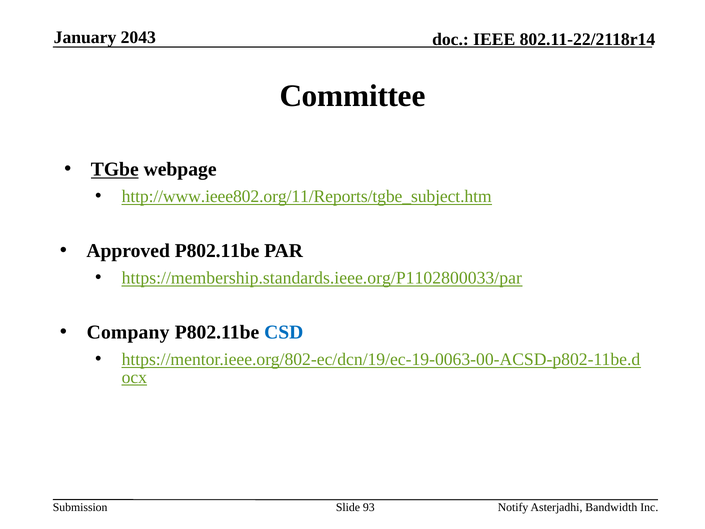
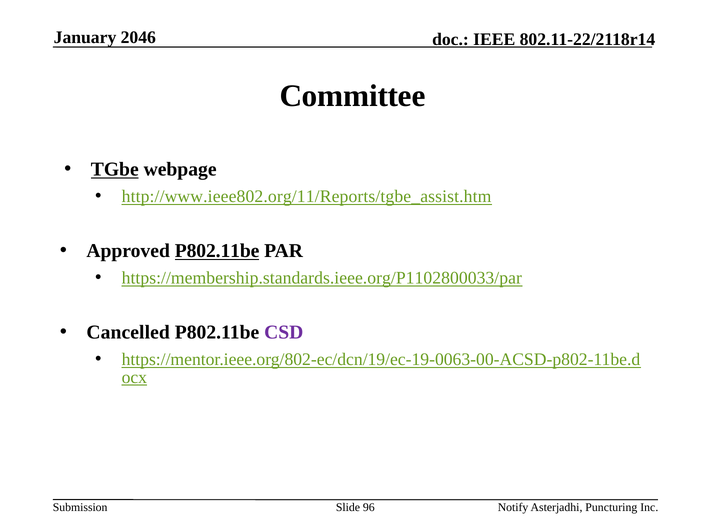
2043: 2043 -> 2046
http://www.ieee802.org/11/Reports/tgbe_subject.htm: http://www.ieee802.org/11/Reports/tgbe_subject.htm -> http://www.ieee802.org/11/Reports/tgbe_assist.htm
P802.11be at (217, 251) underline: none -> present
Company: Company -> Cancelled
CSD colour: blue -> purple
93: 93 -> 96
Bandwidth: Bandwidth -> Puncturing
